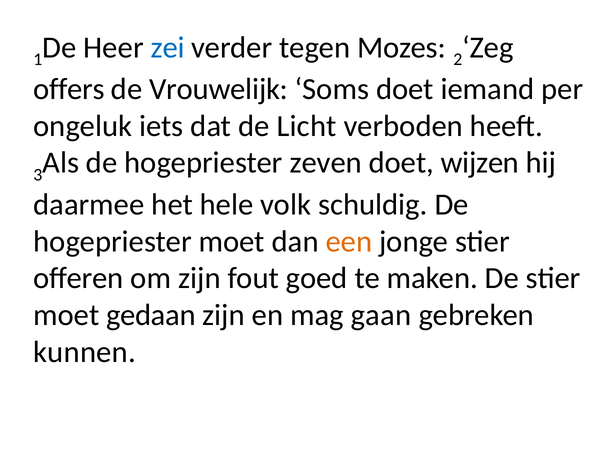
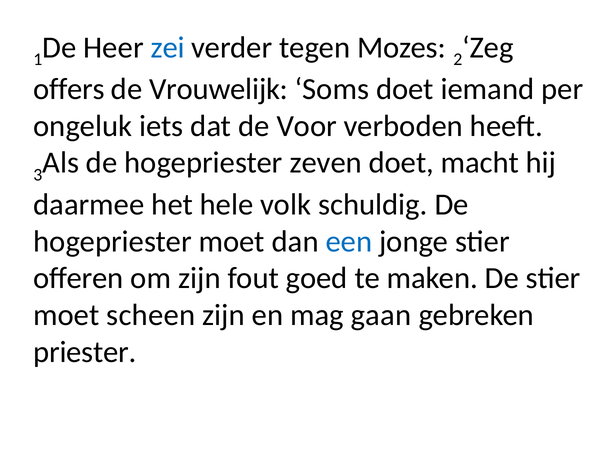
Licht: Licht -> Voor
wijzen: wijzen -> macht
een colour: orange -> blue
gedaan: gedaan -> scheen
kunnen: kunnen -> priester
